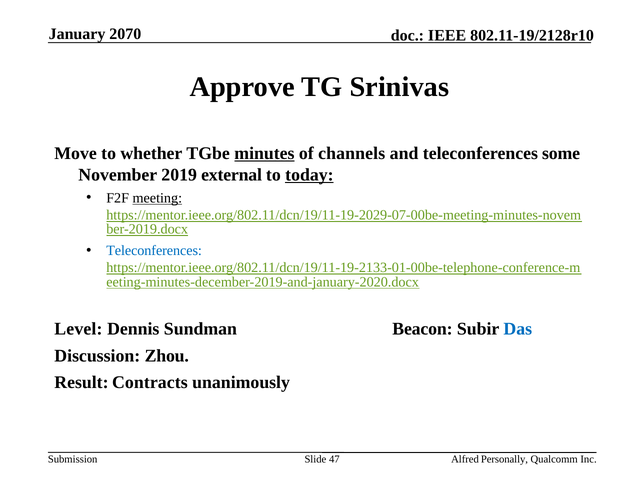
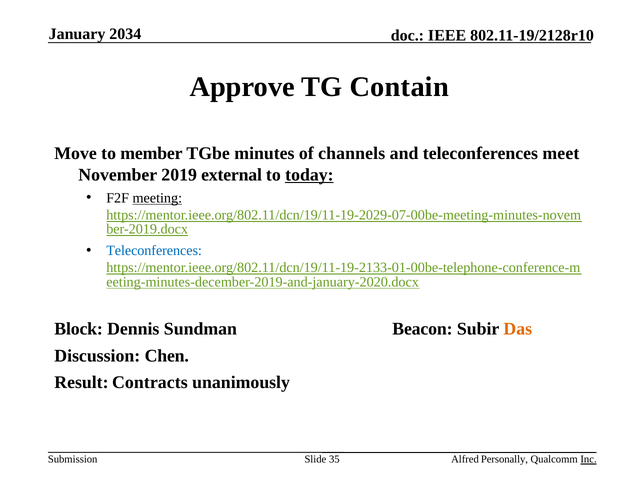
2070: 2070 -> 2034
Srinivas: Srinivas -> Contain
whether: whether -> member
minutes underline: present -> none
some: some -> meet
Level: Level -> Block
Das colour: blue -> orange
Zhou: Zhou -> Chen
47: 47 -> 35
Inc underline: none -> present
